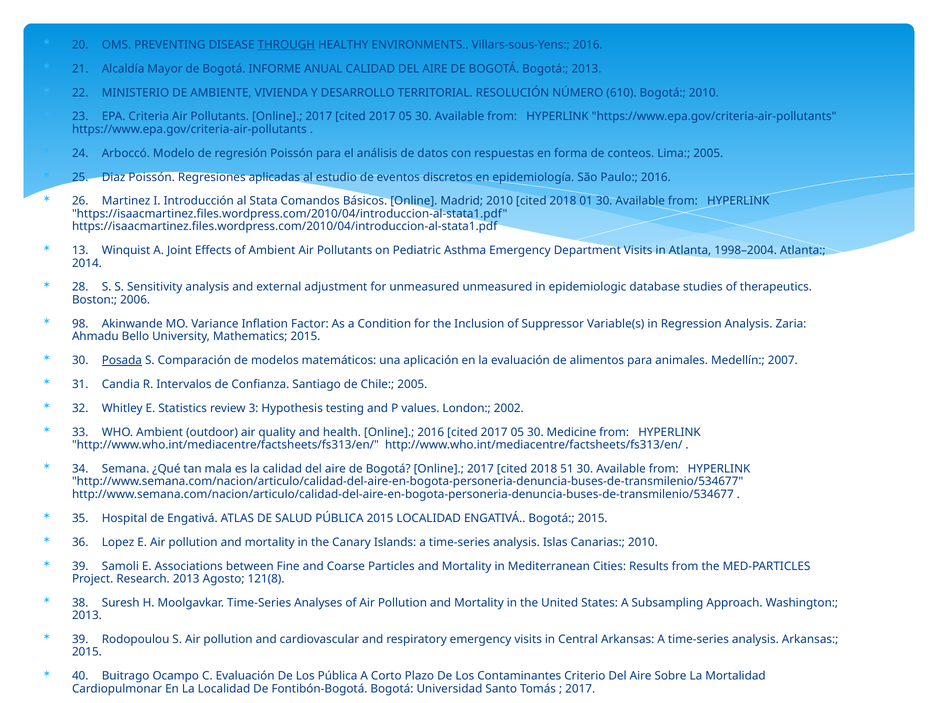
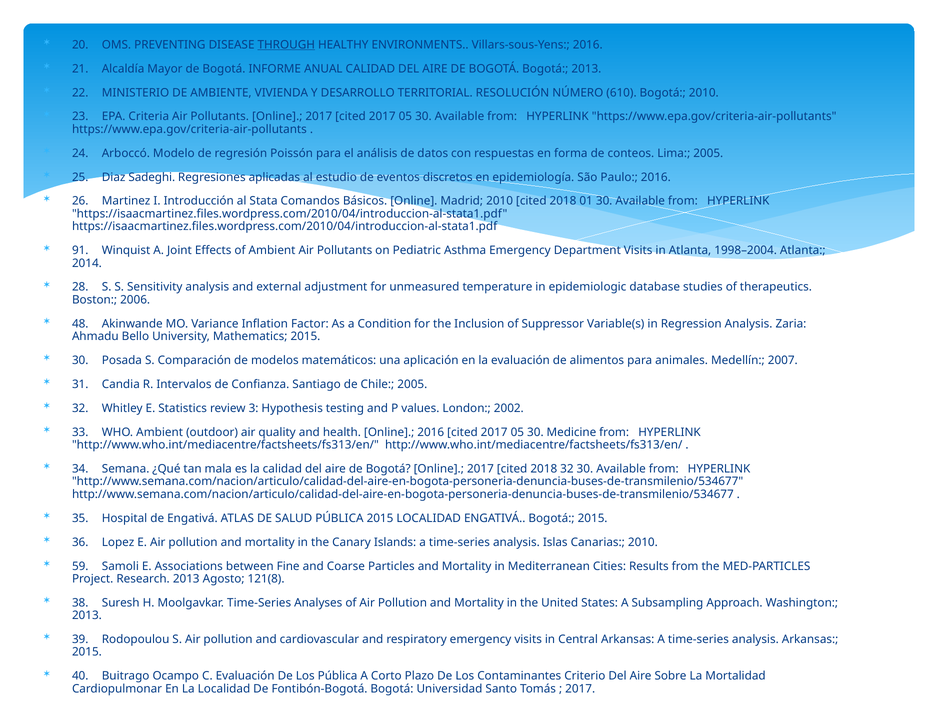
Diaz Poissón: Poissón -> Sadeghi
13: 13 -> 91
unmeasured unmeasured: unmeasured -> temperature
98: 98 -> 48
Posada underline: present -> none
2018 51: 51 -> 32
39 at (80, 566): 39 -> 59
